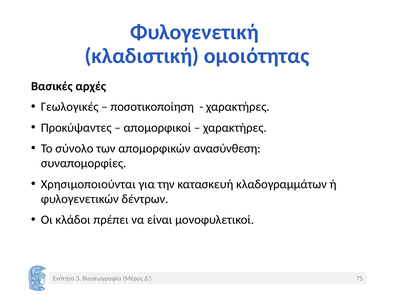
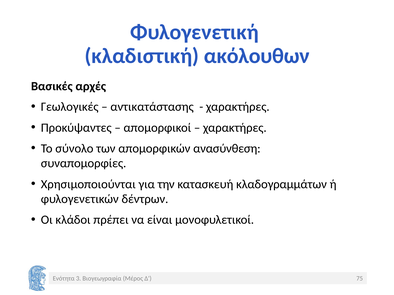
ομοιότητας: ομοιότητας -> ακόλουθων
ποσοτικοποίηση: ποσοτικοποίηση -> αντικατάστασης
